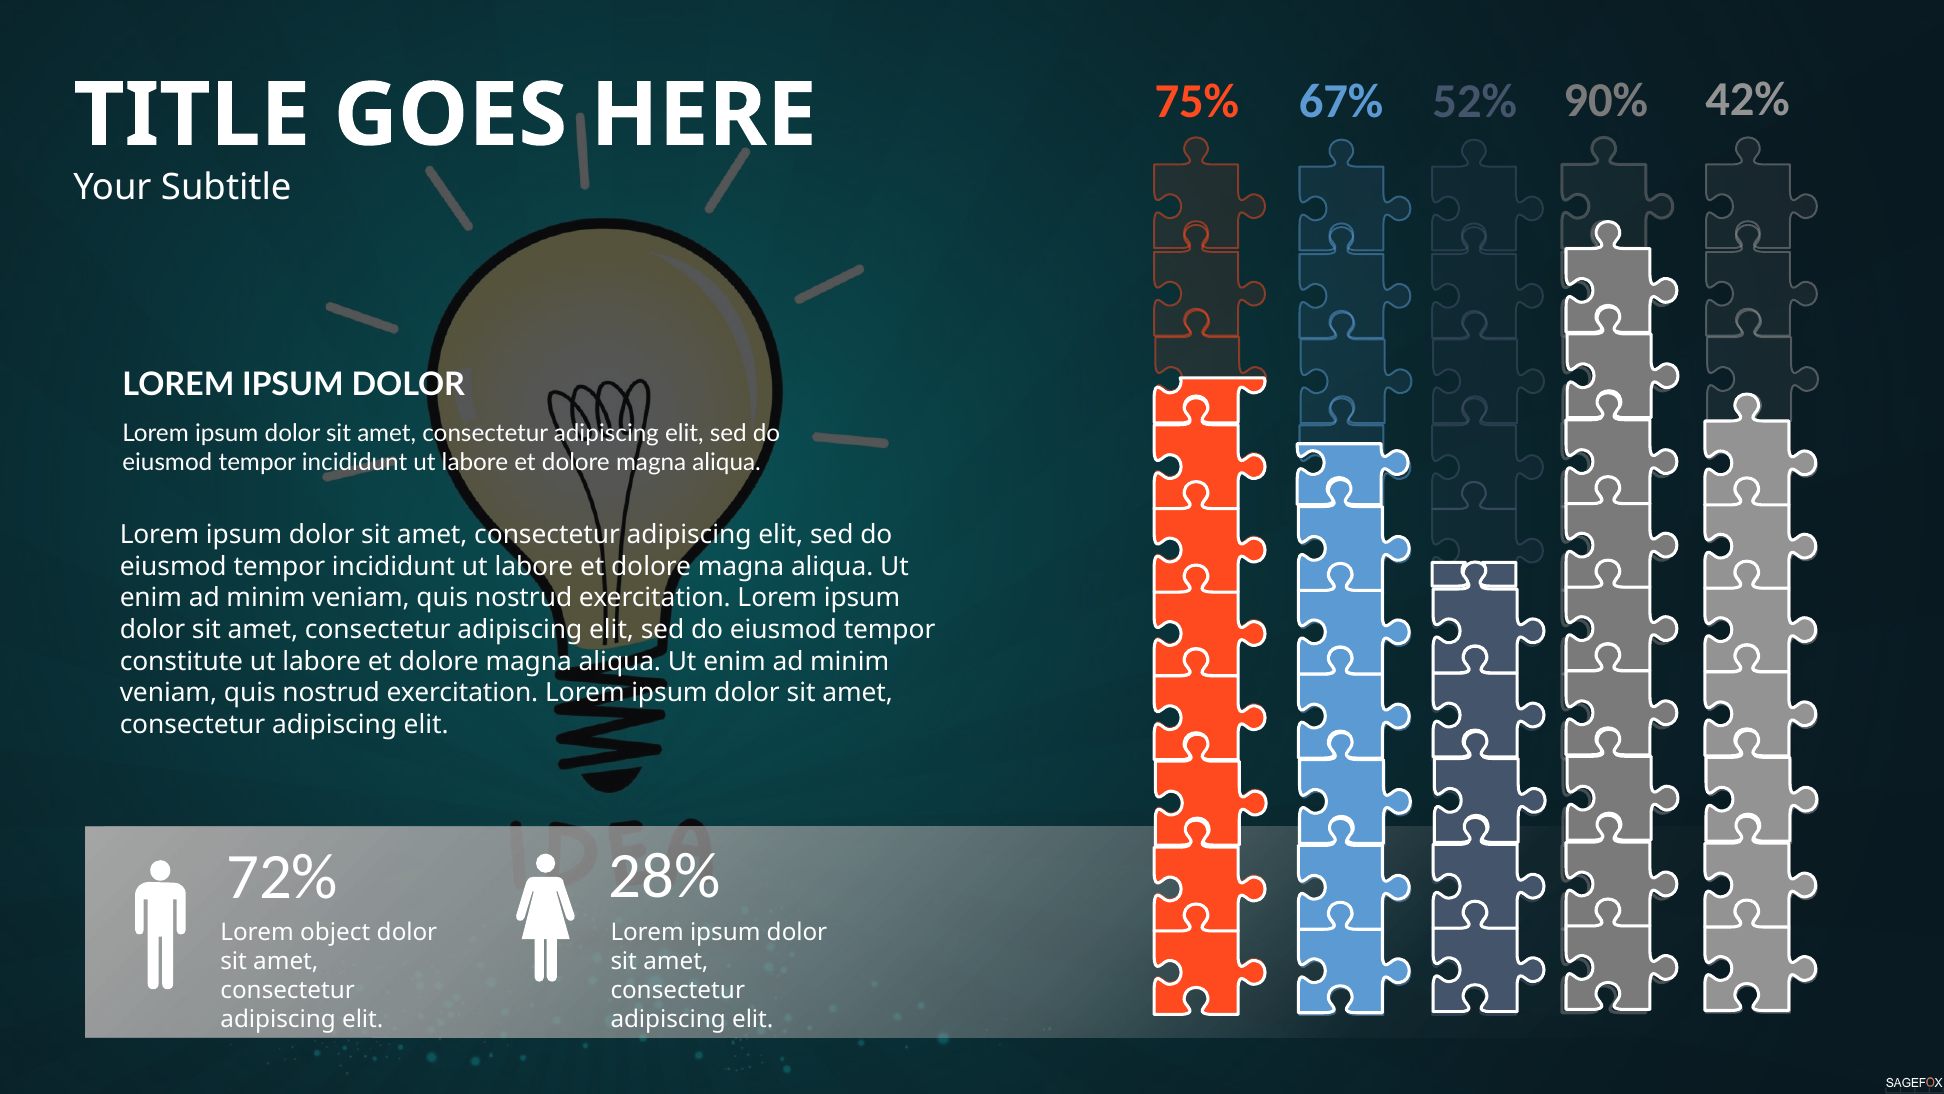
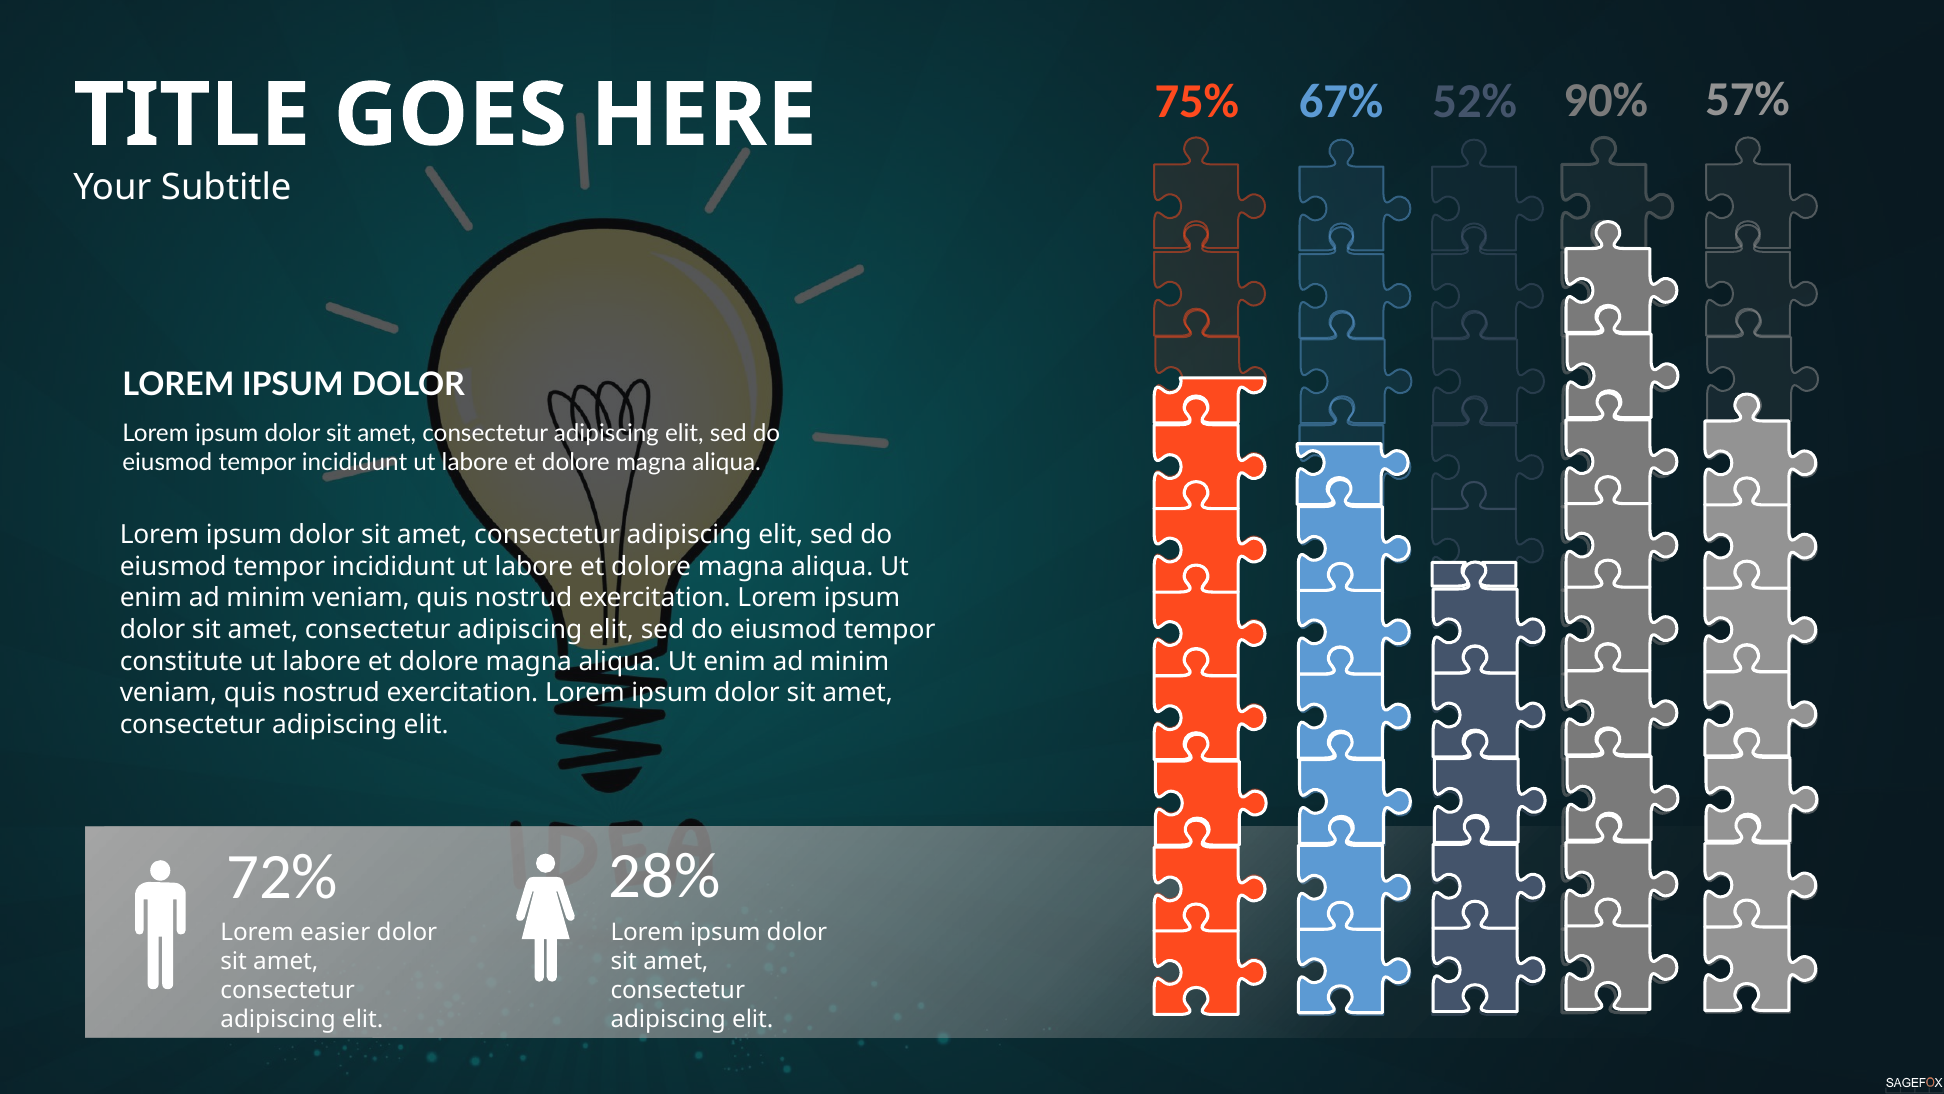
42%: 42% -> 57%
object: object -> easier
